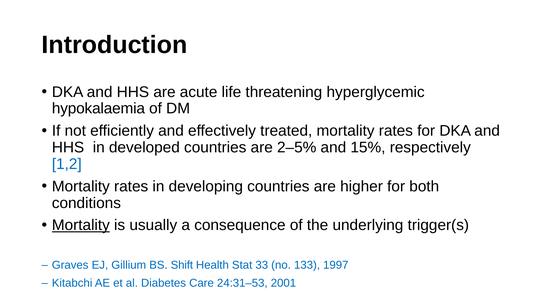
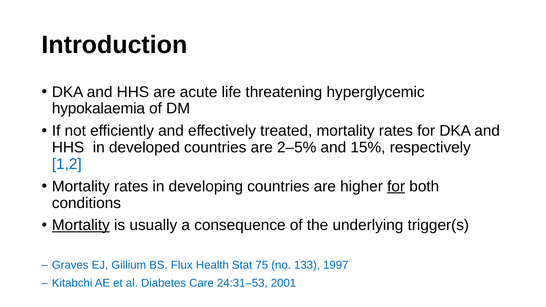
for at (396, 186) underline: none -> present
Shift: Shift -> Flux
33: 33 -> 75
